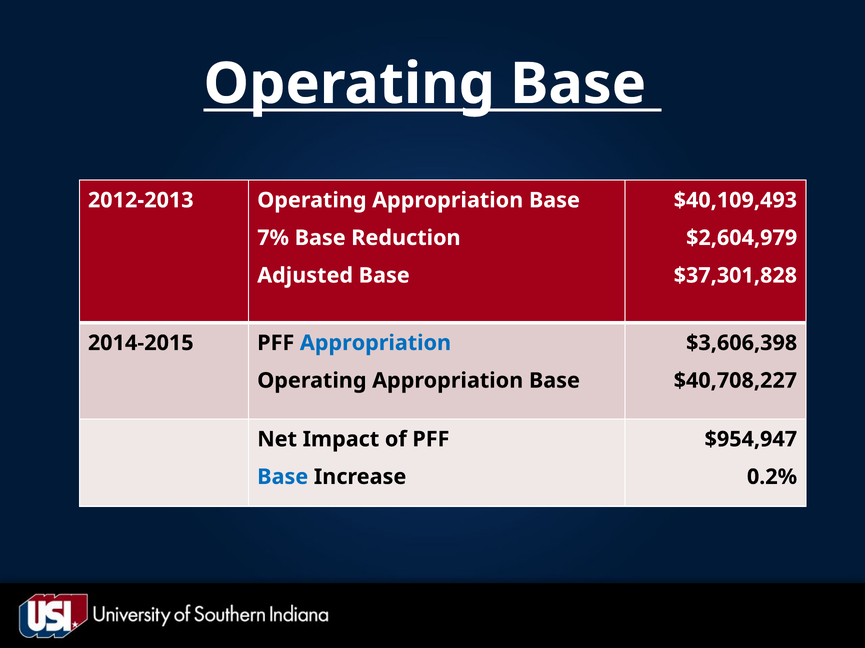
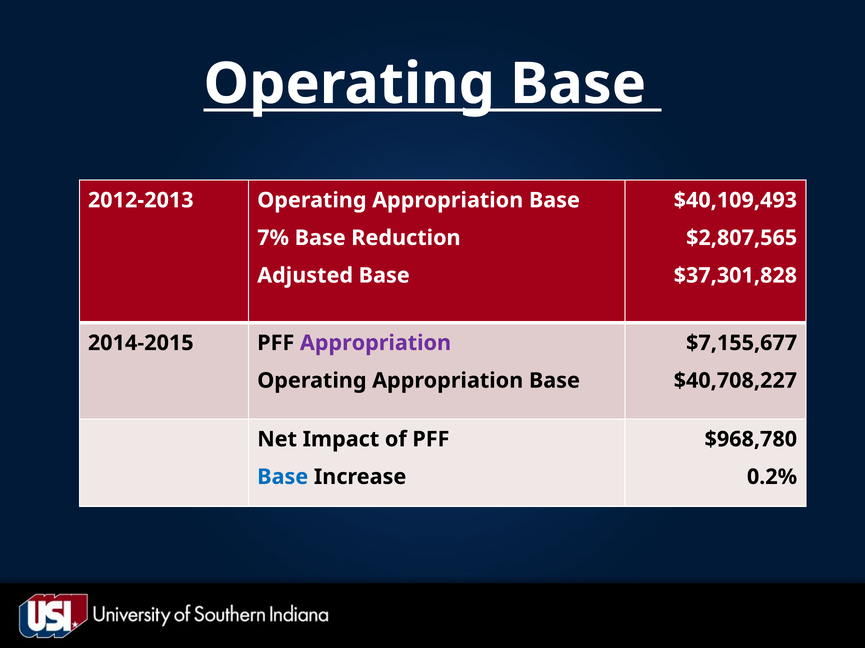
$2,604,979: $2,604,979 -> $2,807,565
Appropriation at (375, 343) colour: blue -> purple
$3,606,398: $3,606,398 -> $7,155,677
$954,947: $954,947 -> $968,780
